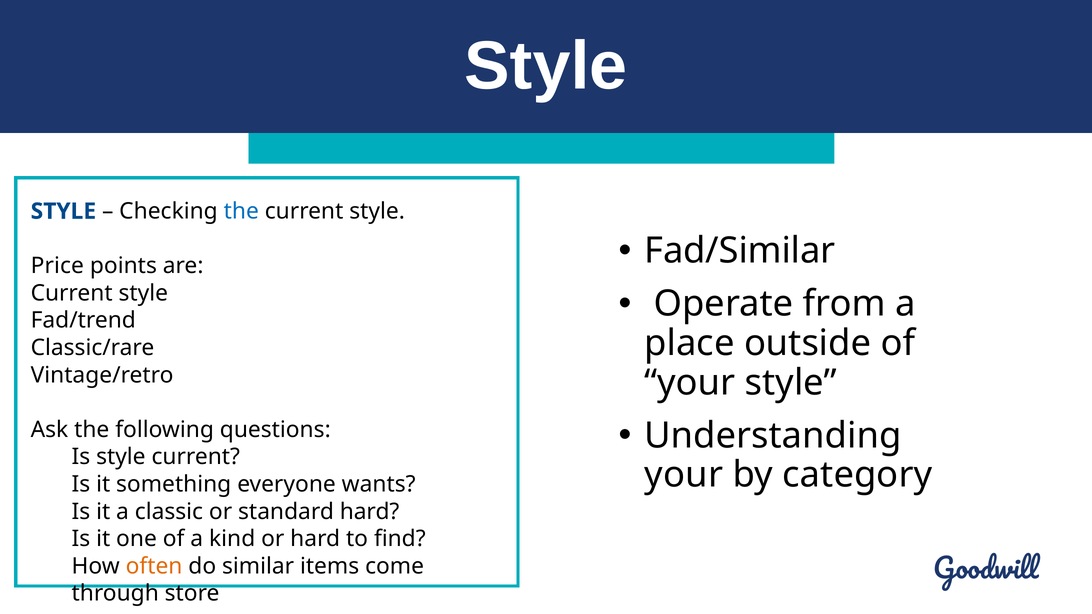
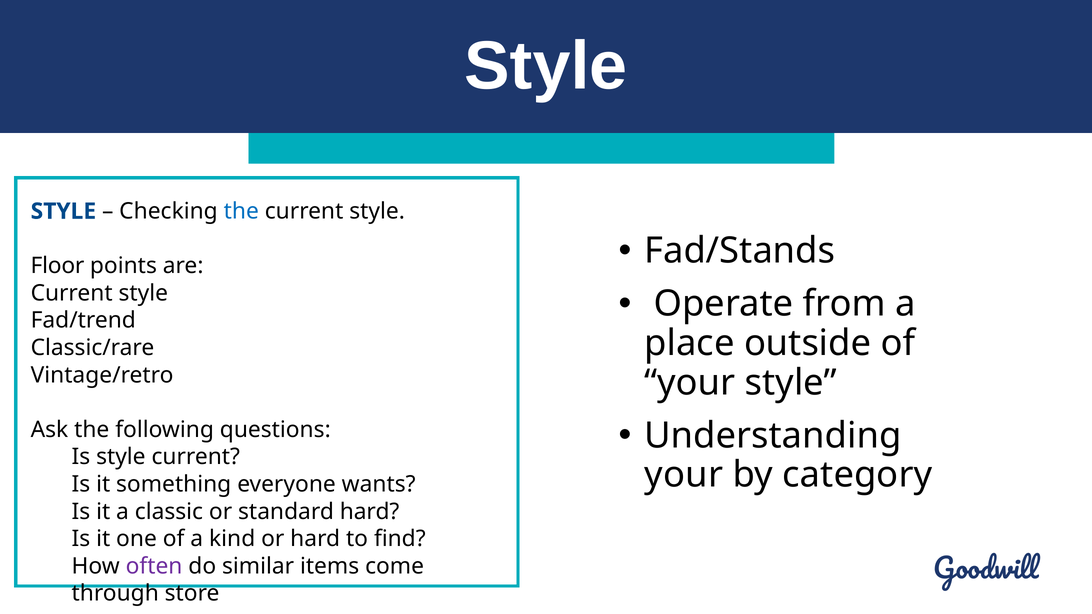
Fad/Similar: Fad/Similar -> Fad/Stands
Price: Price -> Floor
often colour: orange -> purple
